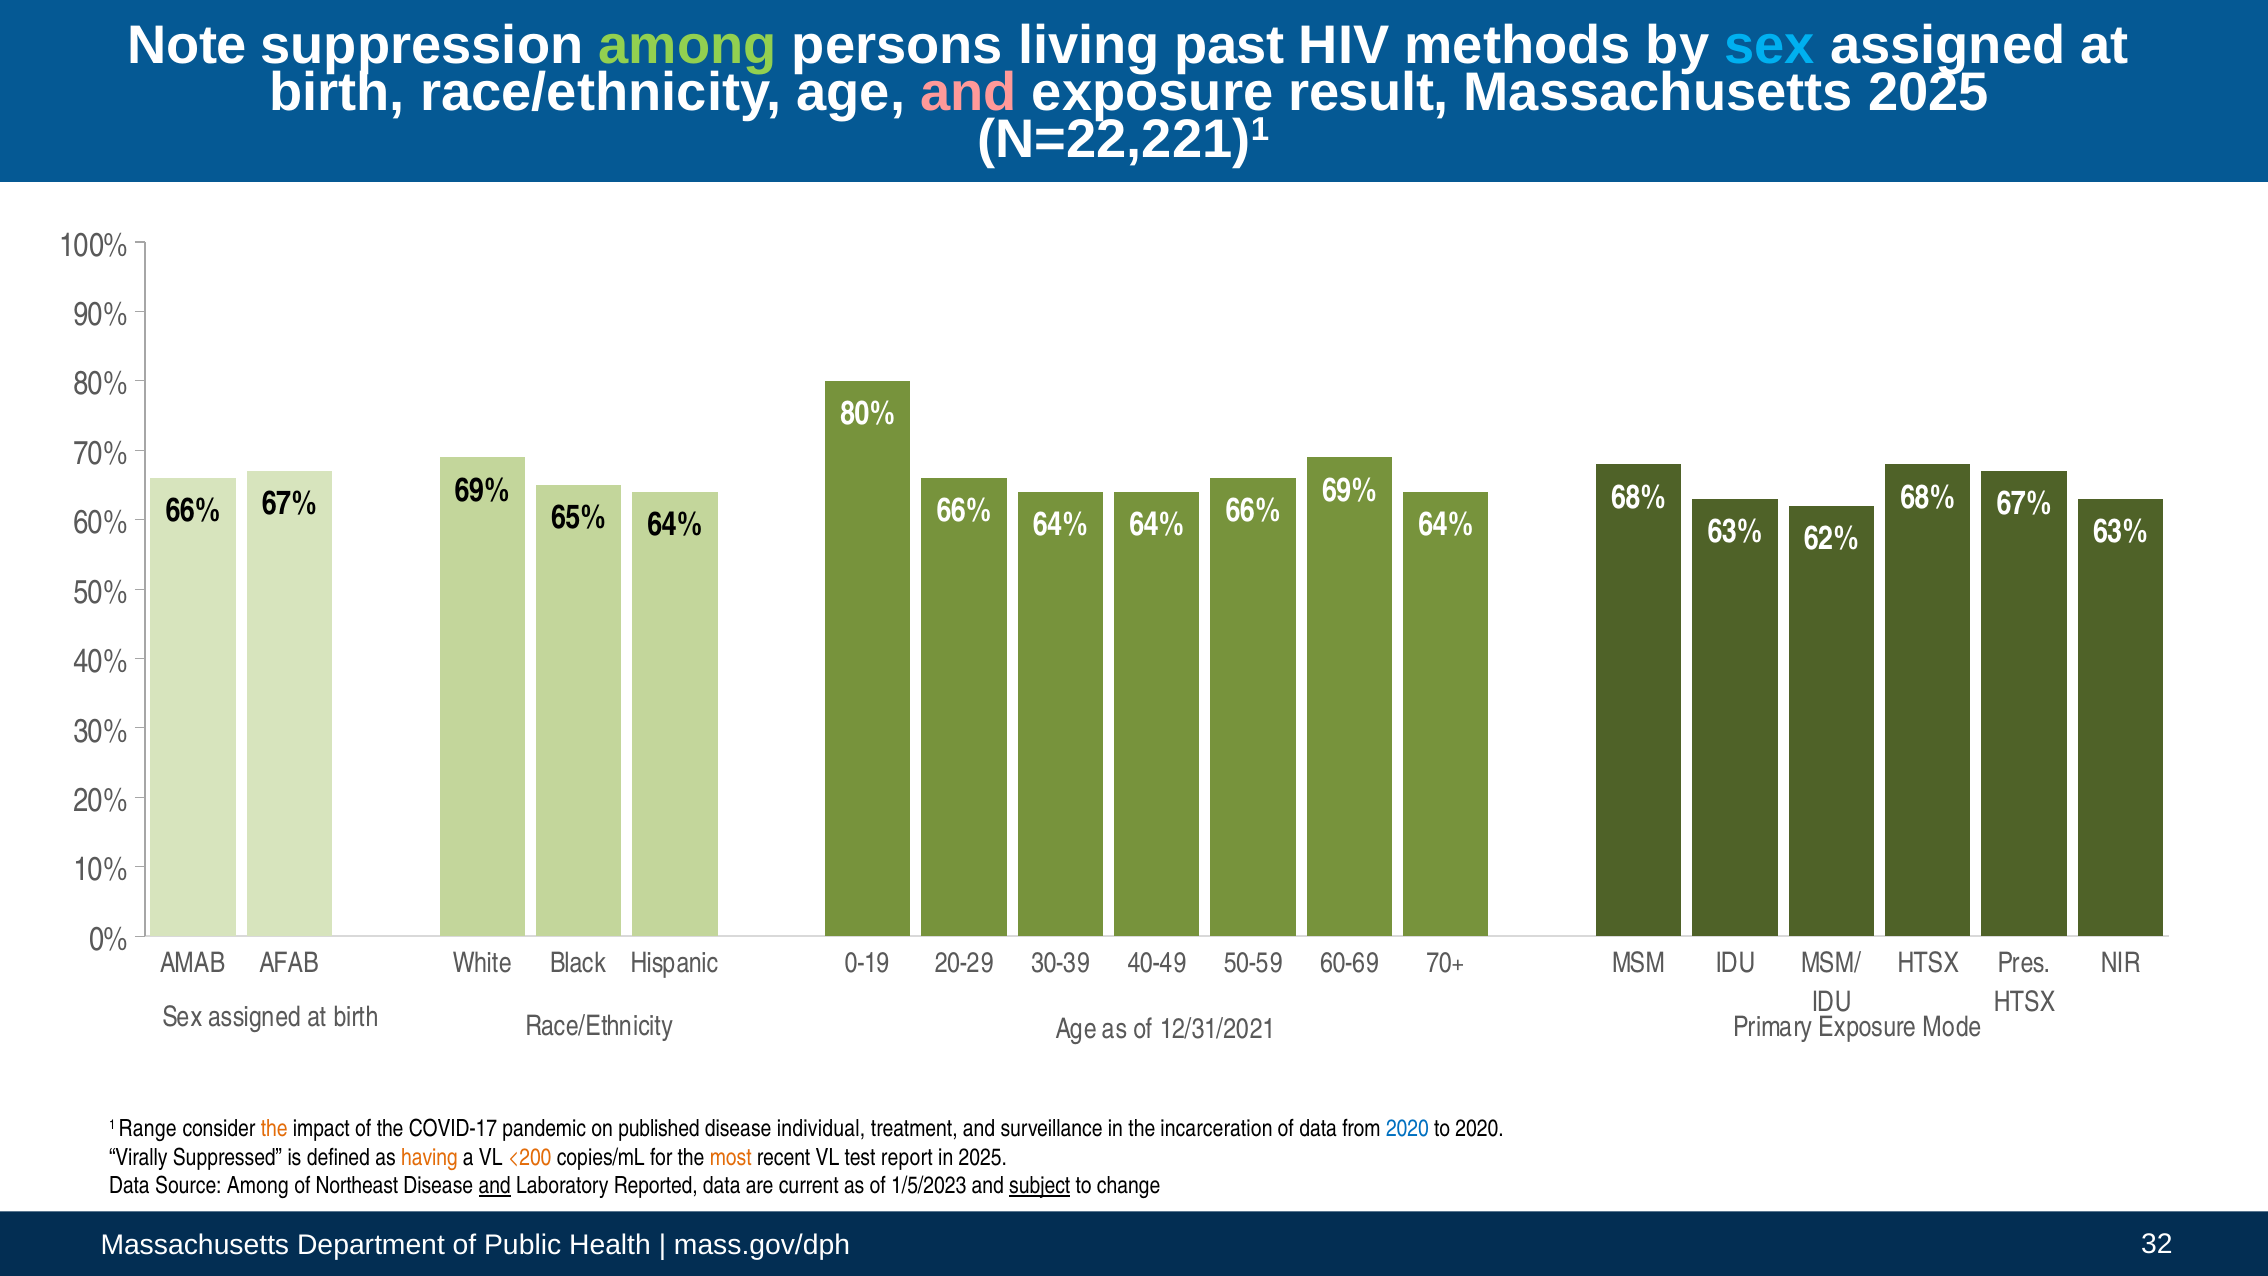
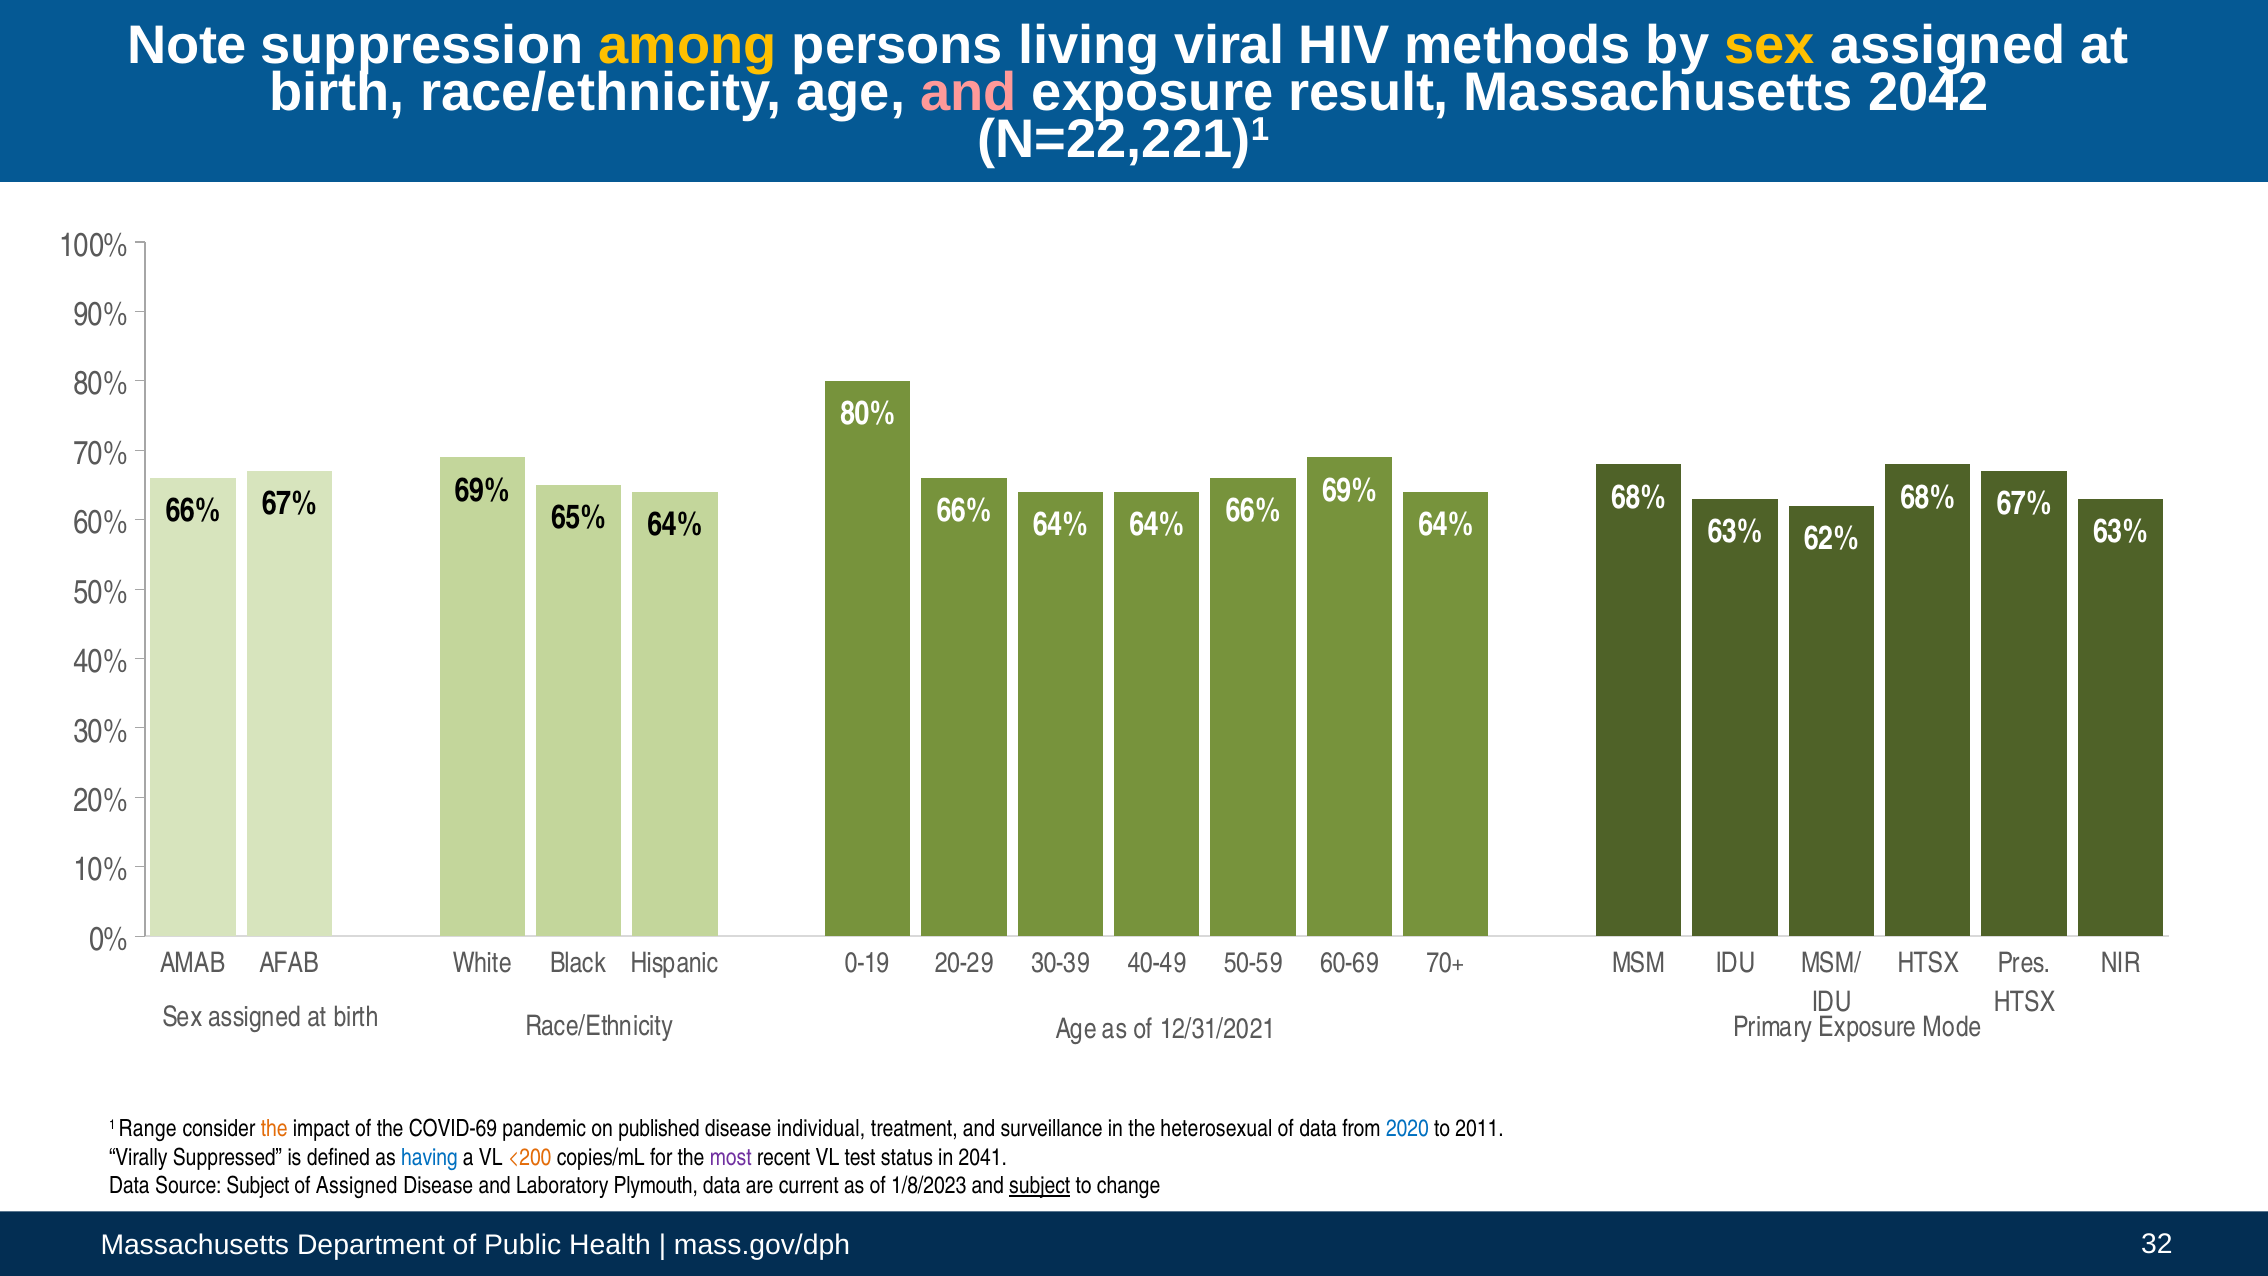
among at (688, 45) colour: light green -> yellow
past: past -> viral
sex at (1770, 45) colour: light blue -> yellow
Massachusetts 2025: 2025 -> 2042
COVID-17: COVID-17 -> COVID-69
incarceration: incarceration -> heterosexual
to 2020: 2020 -> 2011
having colour: orange -> blue
most colour: orange -> purple
report: report -> status
in 2025: 2025 -> 2041
Source Among: Among -> Subject
of Northeast: Northeast -> Assigned
and at (495, 1186) underline: present -> none
Reported: Reported -> Plymouth
1/5/2023: 1/5/2023 -> 1/8/2023
